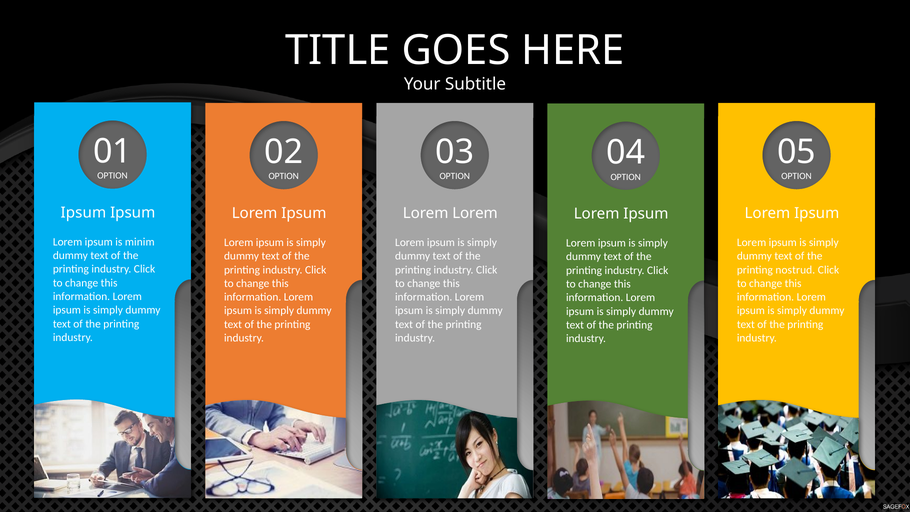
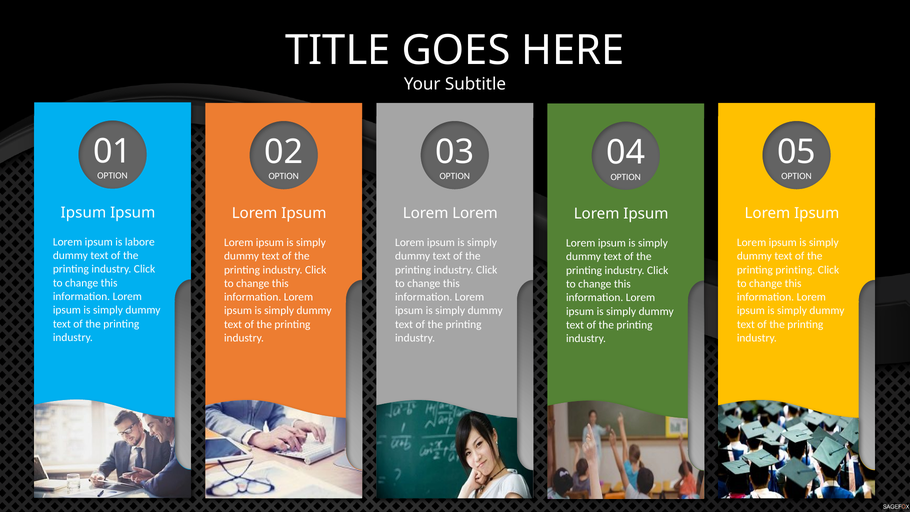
minim: minim -> labore
printing nostrud: nostrud -> printing
